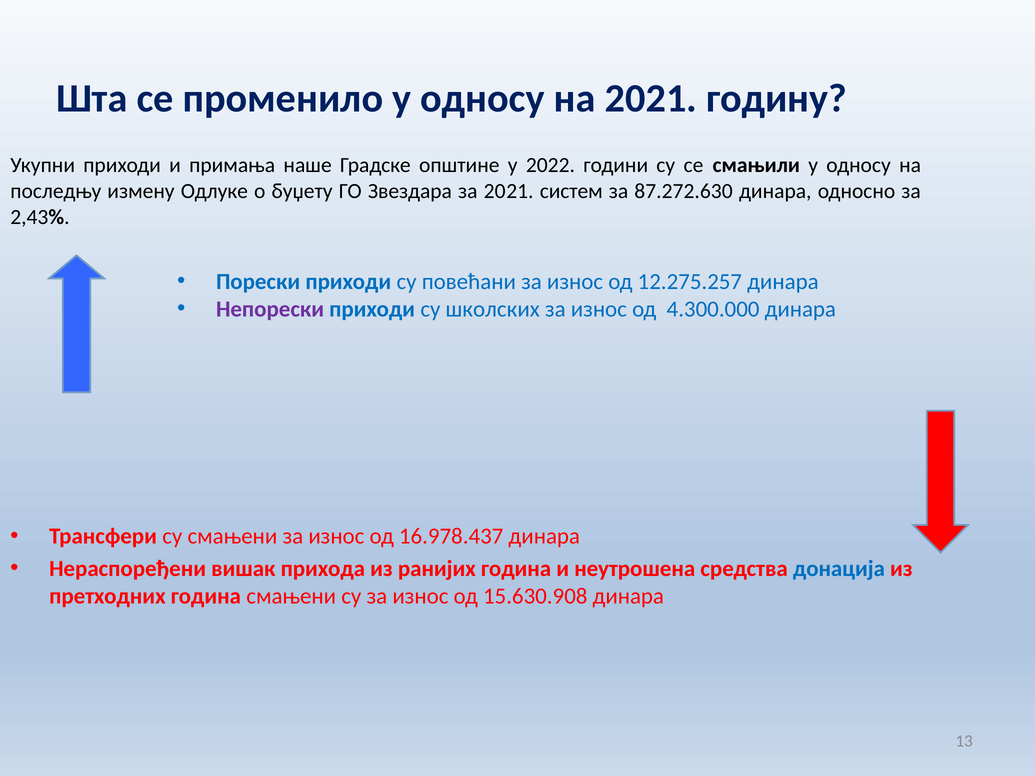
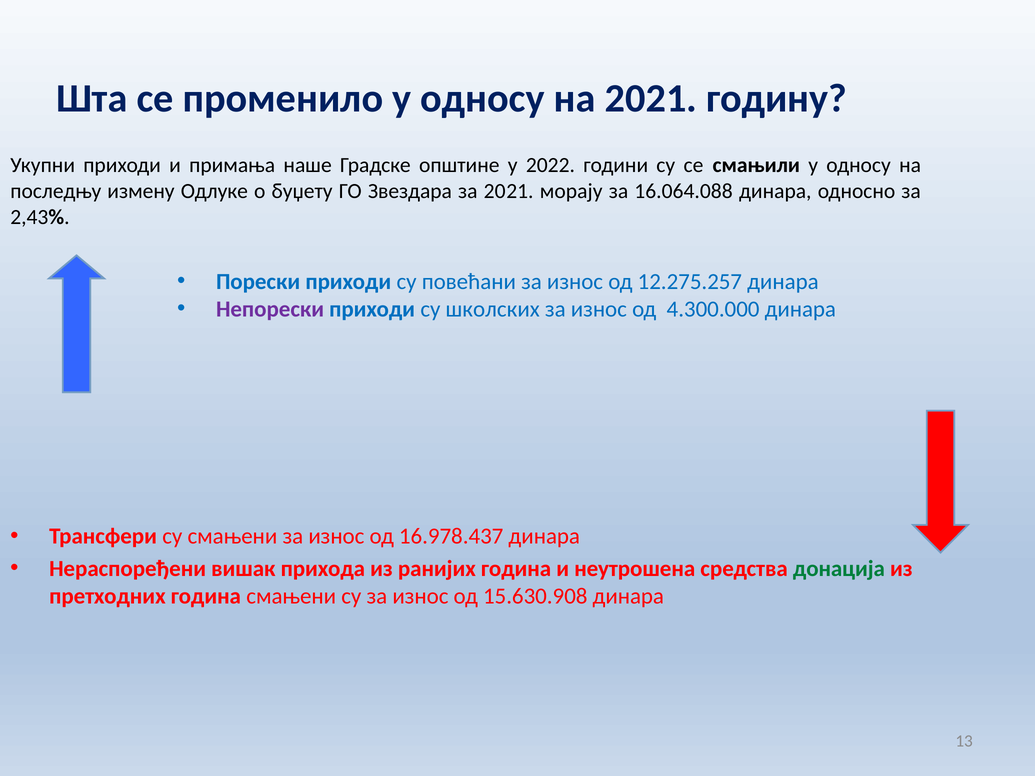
систем: систем -> морају
87.272.630: 87.272.630 -> 16.064.088
донација colour: blue -> green
